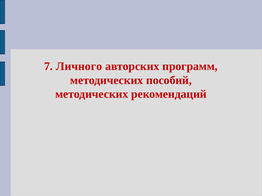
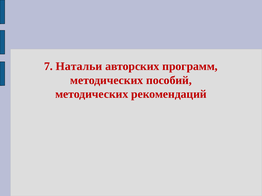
Личного: Личного -> Натальи
